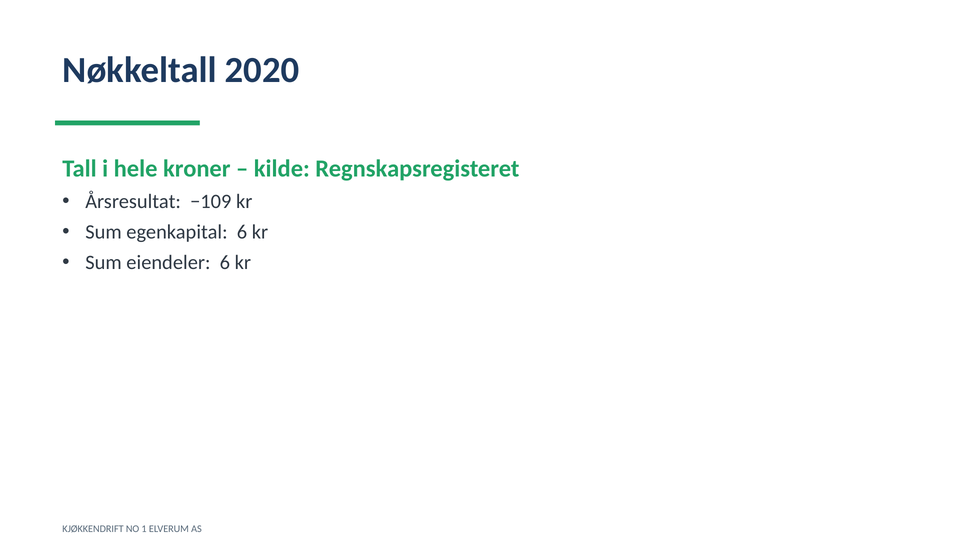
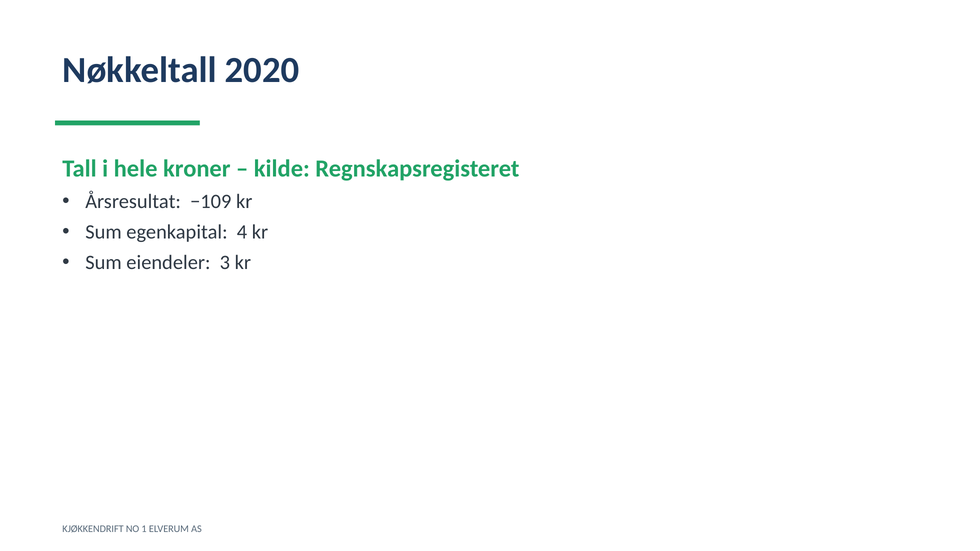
egenkapital 6: 6 -> 4
eiendeler 6: 6 -> 3
